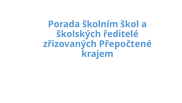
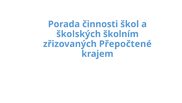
školním: školním -> činnosti
ředitelé: ředitelé -> školním
